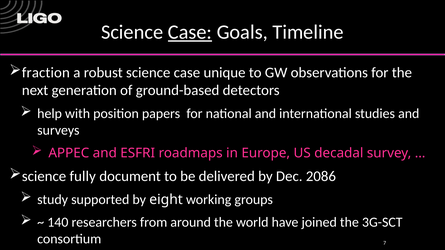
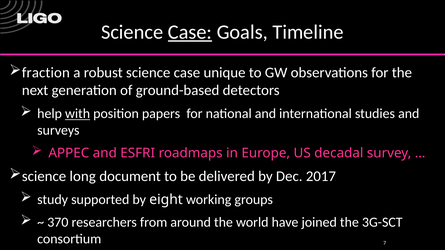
with underline: none -> present
fully: fully -> long
2086: 2086 -> 2017
140: 140 -> 370
